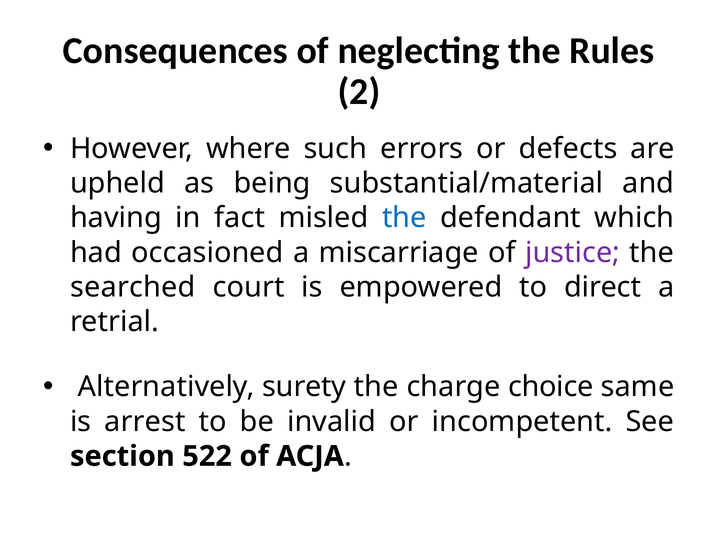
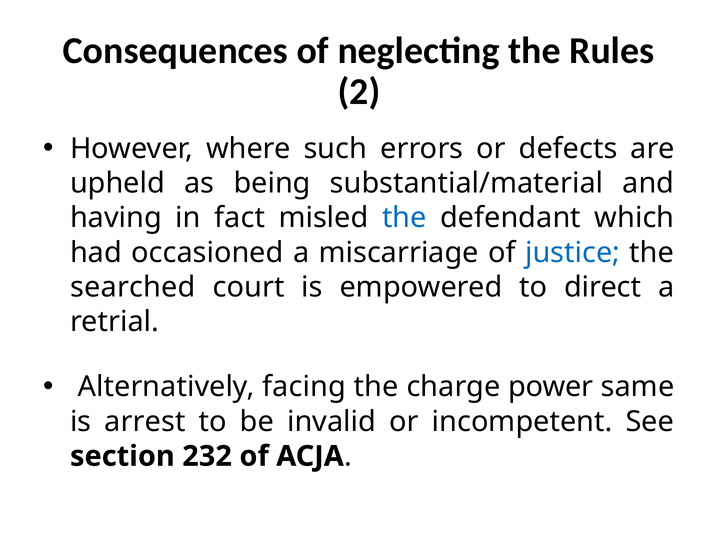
justice colour: purple -> blue
surety: surety -> facing
choice: choice -> power
522: 522 -> 232
